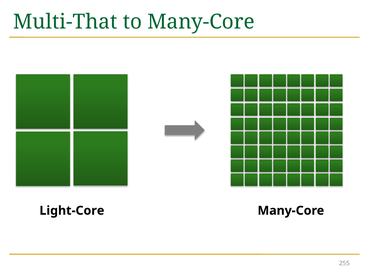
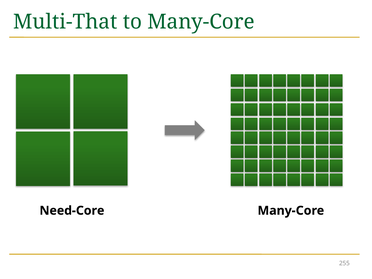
Light-Core: Light-Core -> Need-Core
